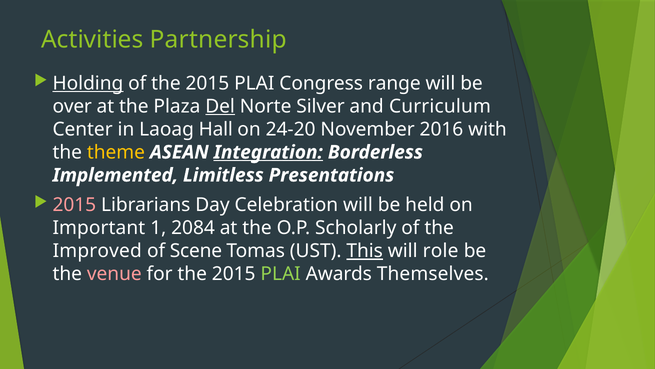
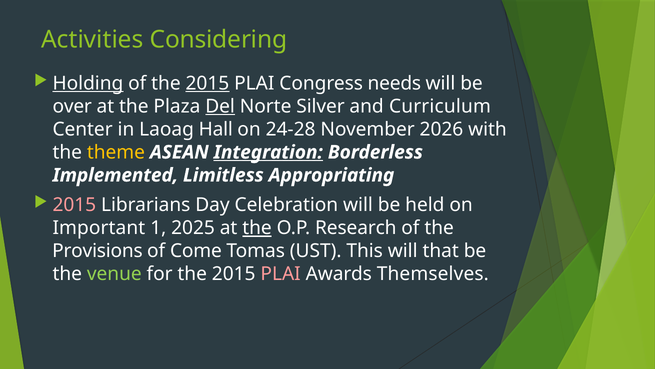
Partnership: Partnership -> Considering
2015 at (207, 83) underline: none -> present
range: range -> needs
24-20: 24-20 -> 24-28
2016: 2016 -> 2026
Presentations: Presentations -> Appropriating
2084: 2084 -> 2025
the at (257, 228) underline: none -> present
Scholarly: Scholarly -> Research
Improved: Improved -> Provisions
Scene: Scene -> Come
This underline: present -> none
role: role -> that
venue colour: pink -> light green
PLAI at (281, 274) colour: light green -> pink
